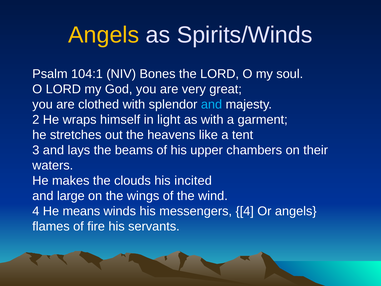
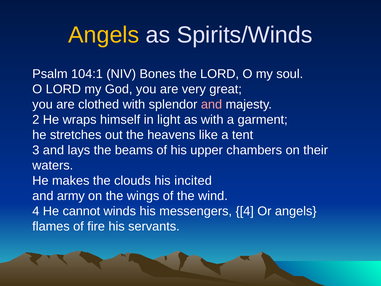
and at (212, 104) colour: light blue -> pink
large: large -> army
means: means -> cannot
